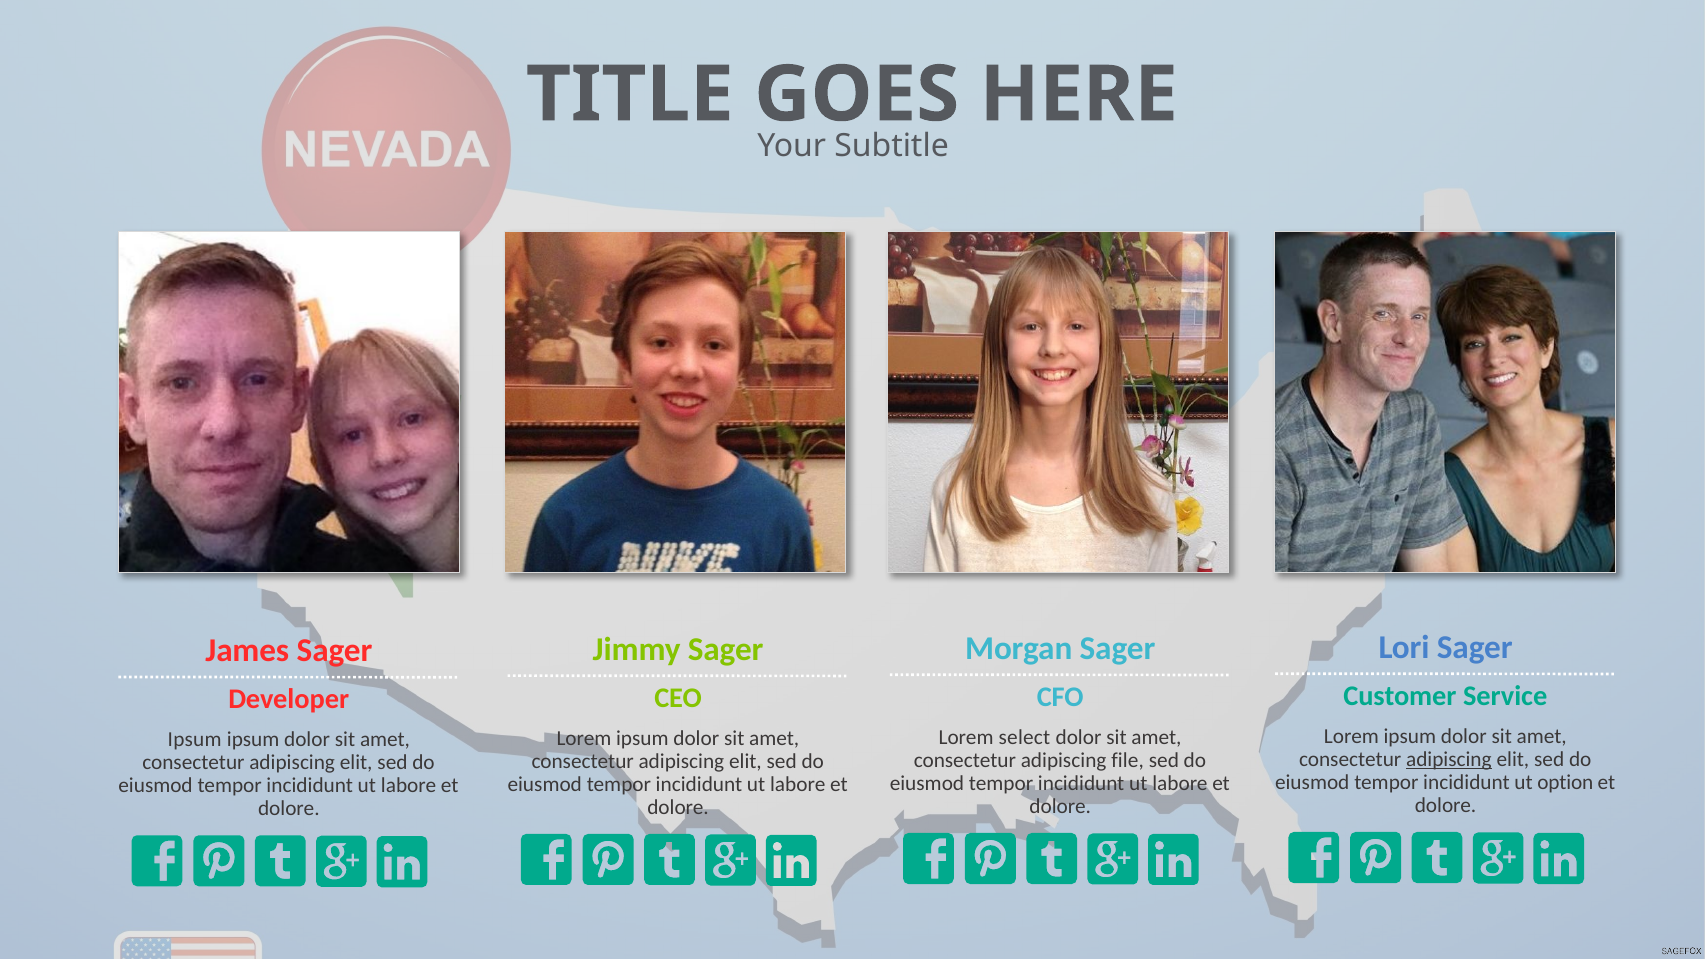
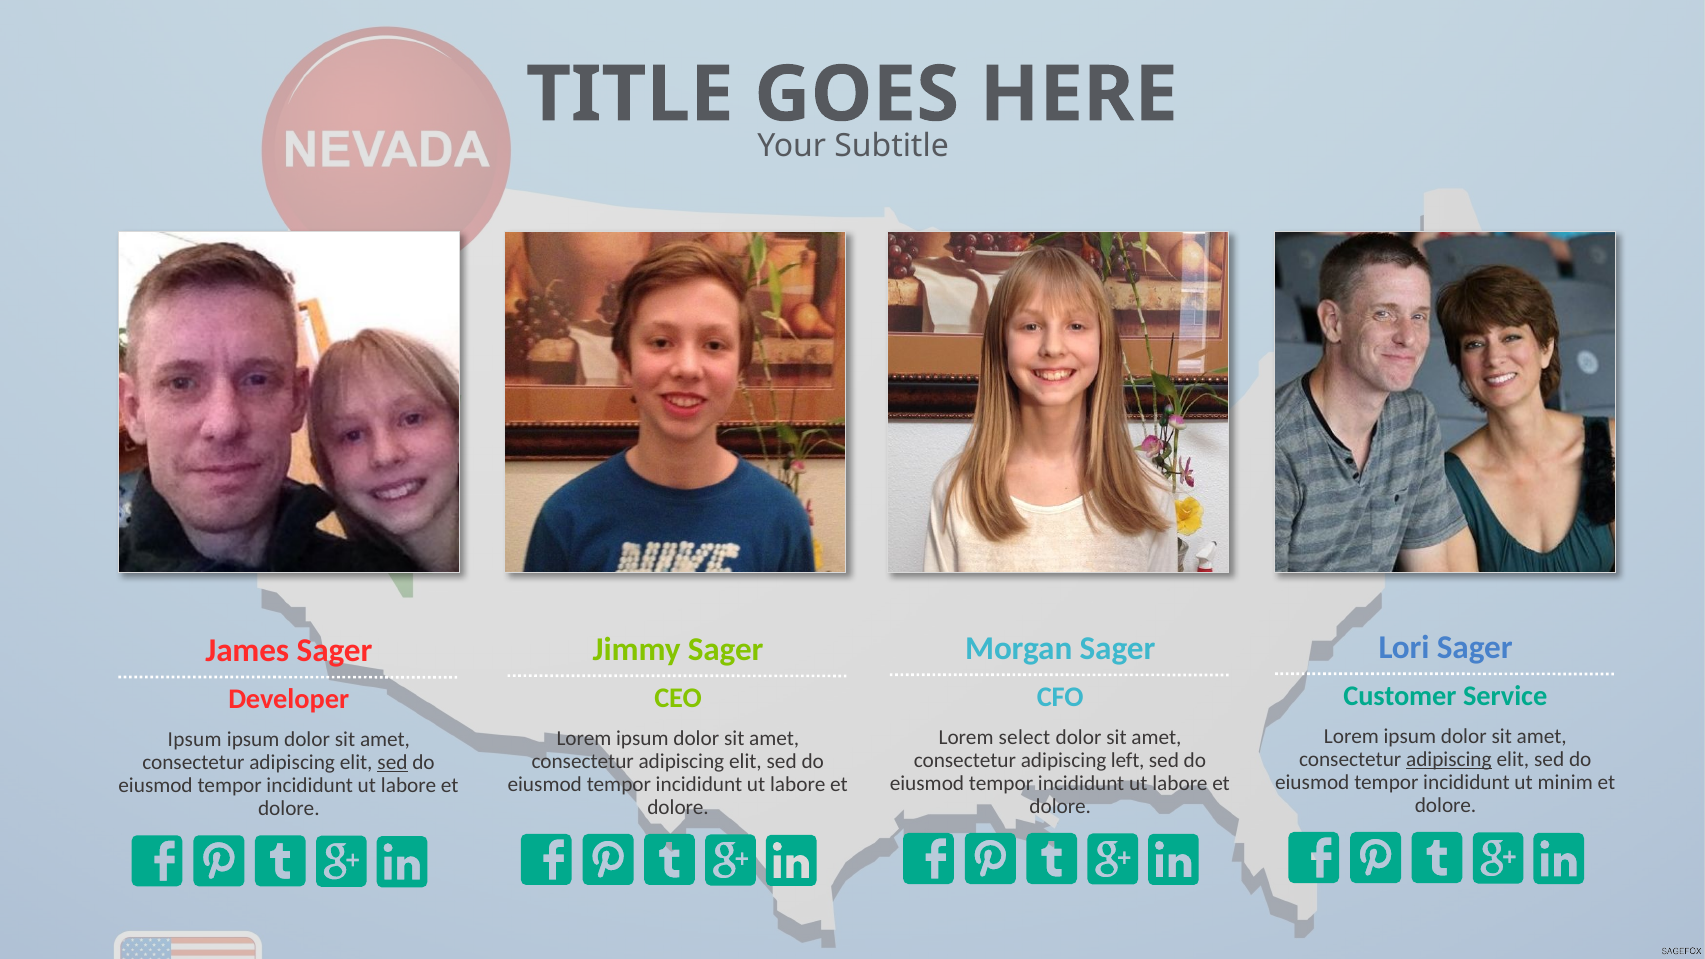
file: file -> left
sed at (392, 763) underline: none -> present
option: option -> minim
